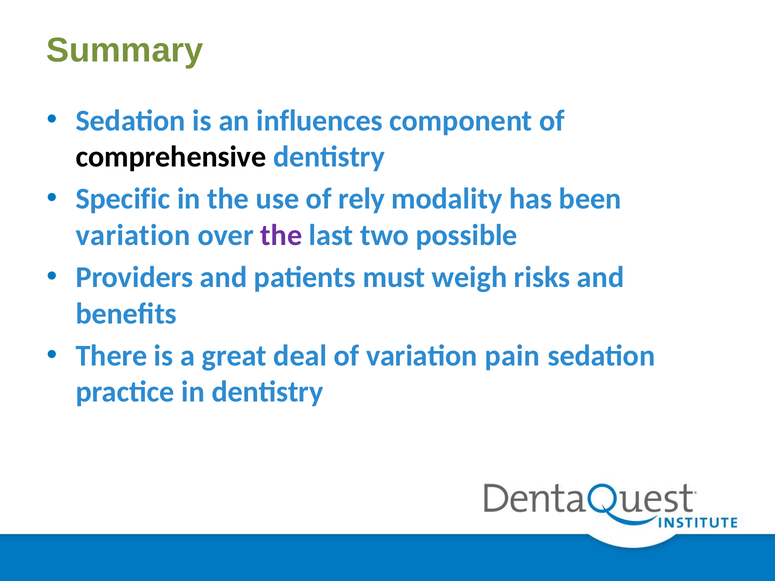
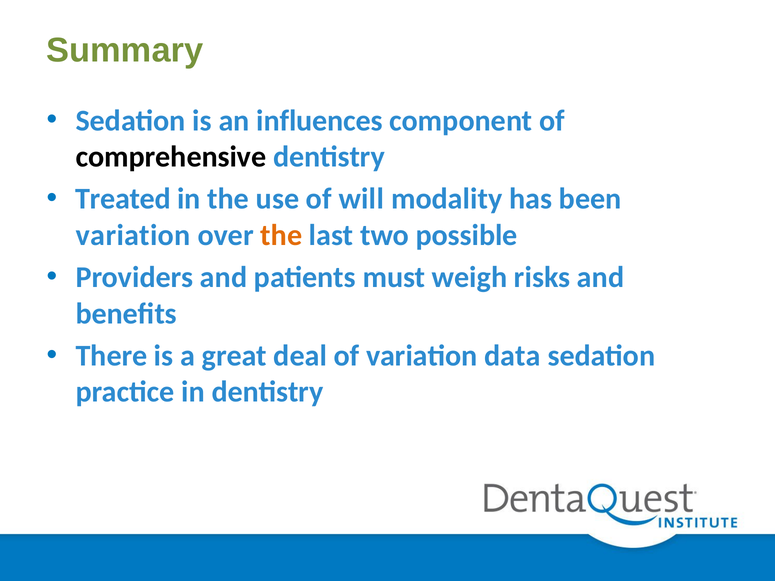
Specific: Specific -> Treated
rely: rely -> will
the at (281, 235) colour: purple -> orange
pain: pain -> data
